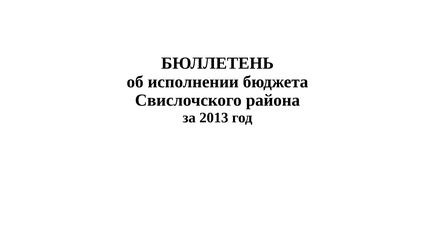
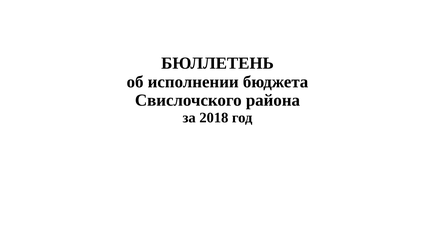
2013: 2013 -> 2018
